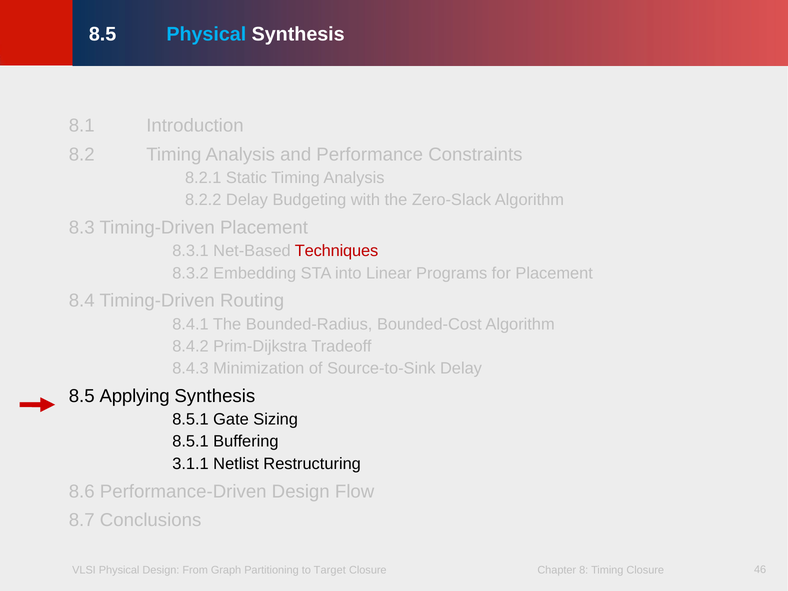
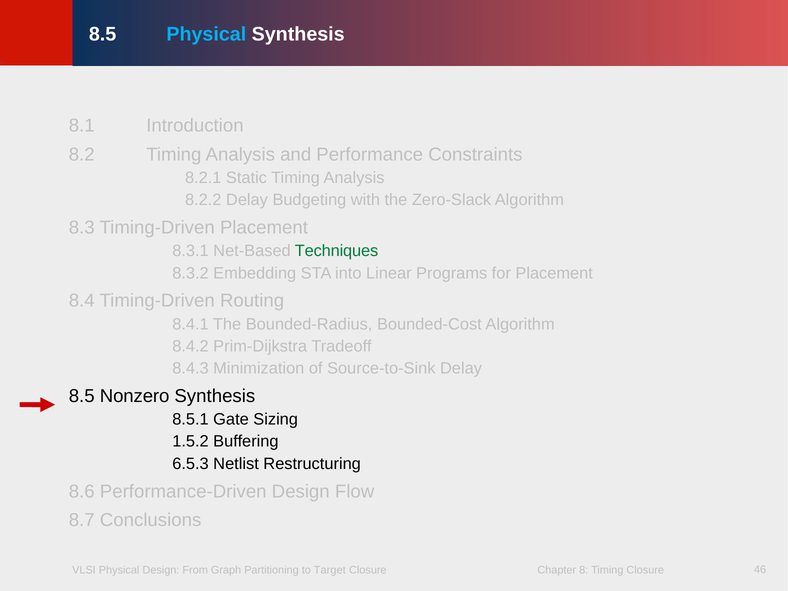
Techniques colour: red -> green
Applying: Applying -> Nonzero
8.5.1 at (191, 442): 8.5.1 -> 1.5.2
3.1.1: 3.1.1 -> 6.5.3
